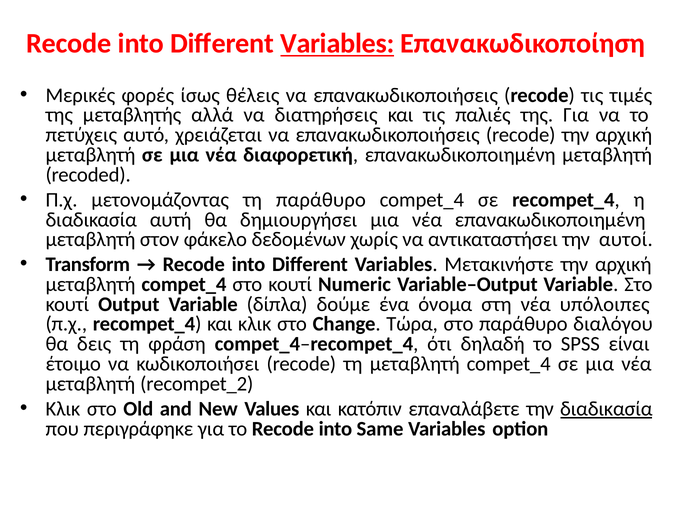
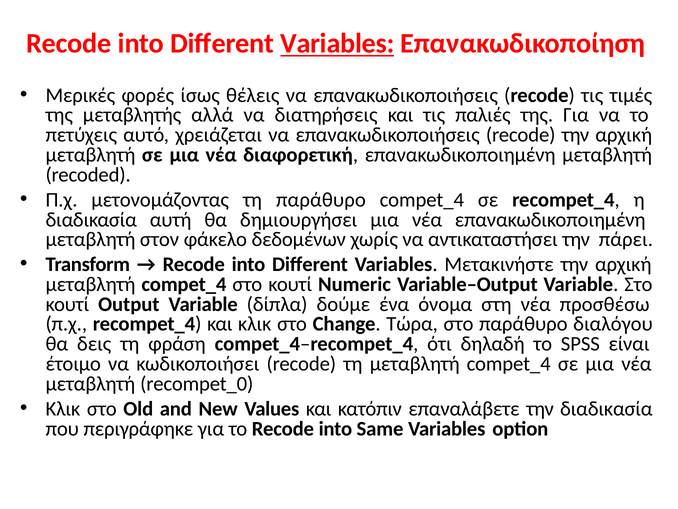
αυτοί: αυτοί -> πάρει
υπόλοιπες: υπόλοιπες -> προσθέσω
recompet_2: recompet_2 -> recompet_0
διαδικασία at (606, 408) underline: present -> none
